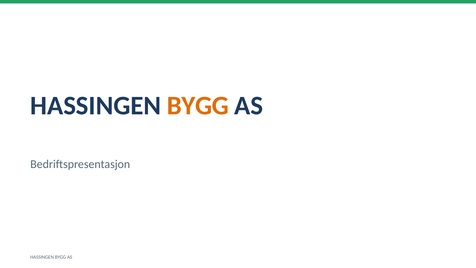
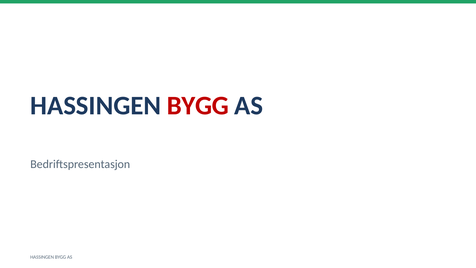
BYGG at (198, 106) colour: orange -> red
